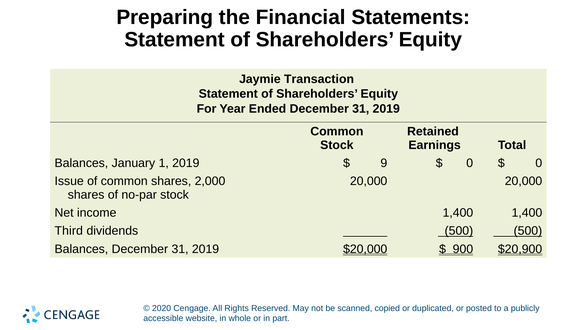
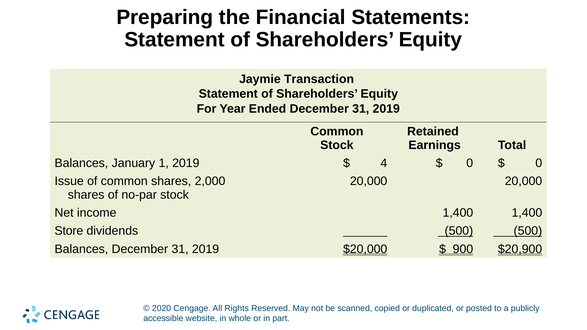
9: 9 -> 4
Third: Third -> Store
